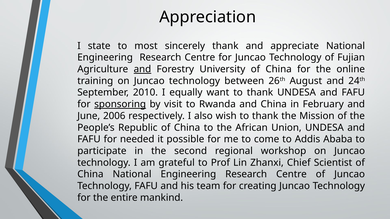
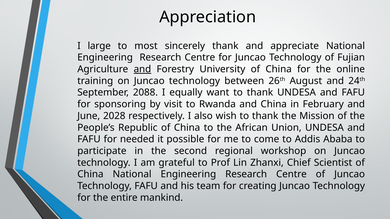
state: state -> large
2010: 2010 -> 2088
sponsoring underline: present -> none
2006: 2006 -> 2028
